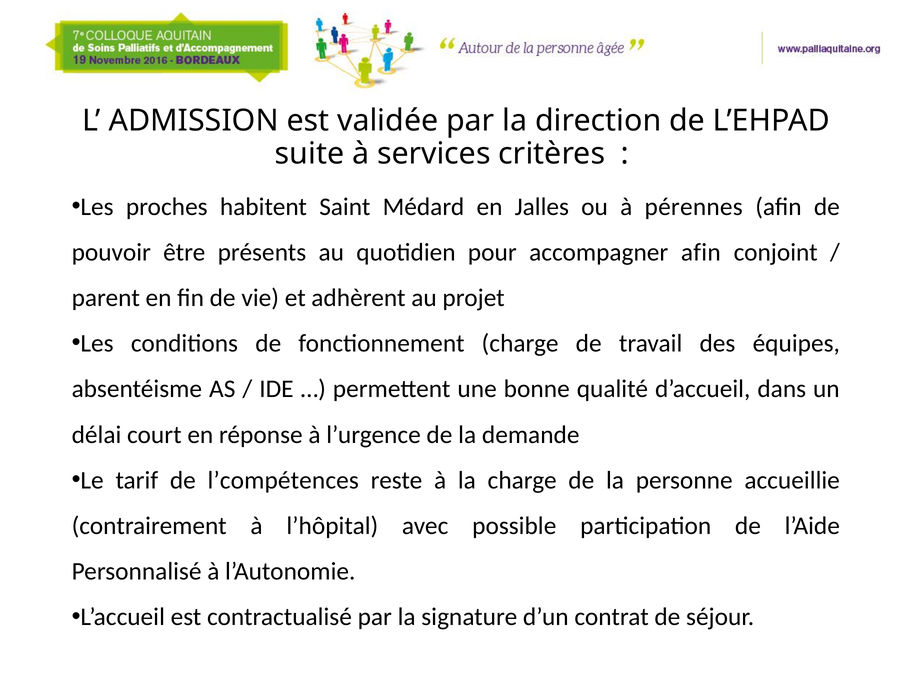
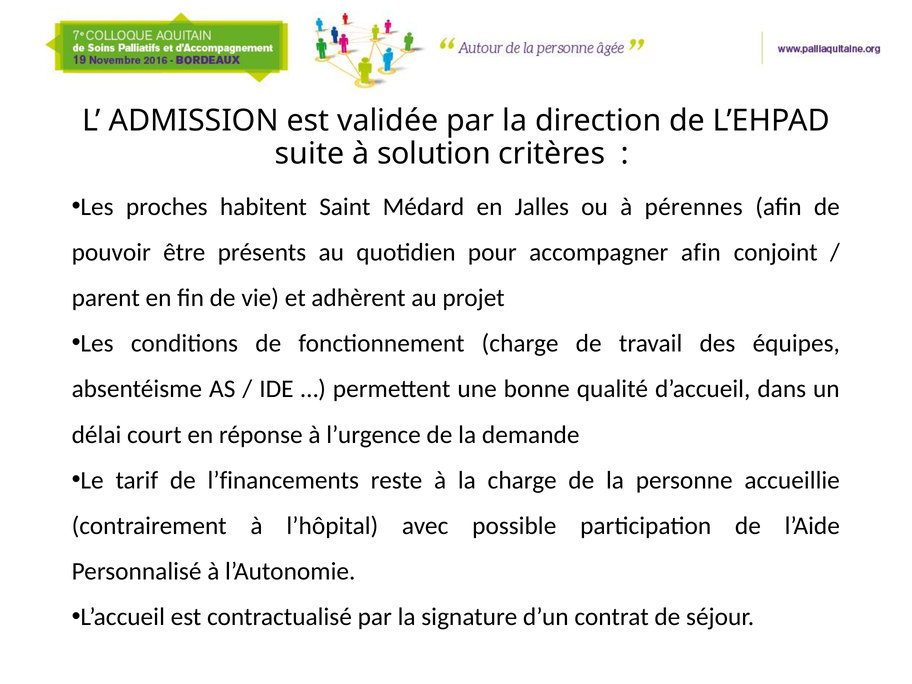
services: services -> solution
l’compétences: l’compétences -> l’financements
